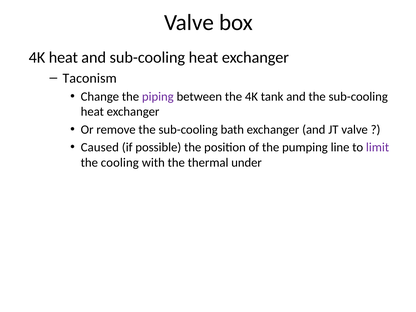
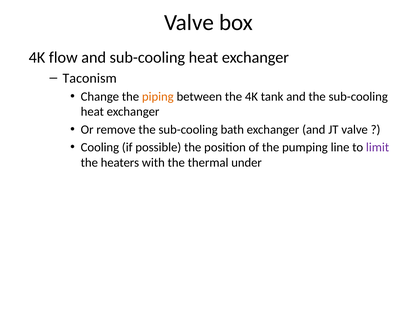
4K heat: heat -> flow
piping colour: purple -> orange
Caused: Caused -> Cooling
cooling: cooling -> heaters
